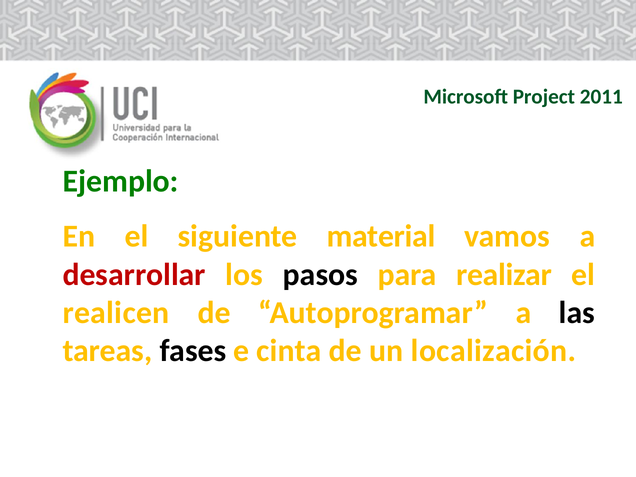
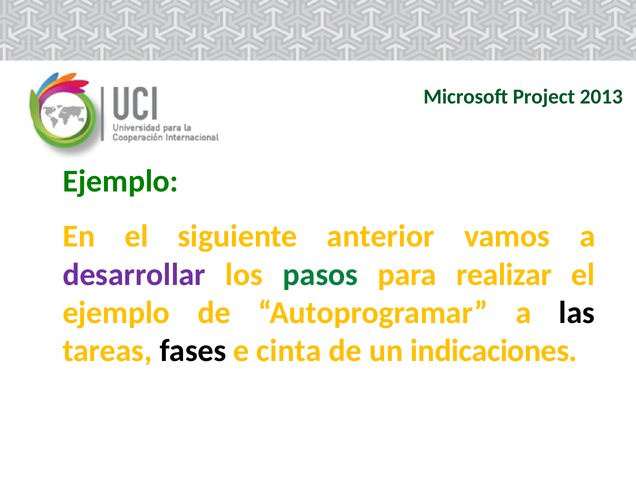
2011: 2011 -> 2013
material: material -> anterior
desarrollar colour: red -> purple
pasos colour: black -> green
realicen at (116, 313): realicen -> ejemplo
localización: localización -> indicaciones
